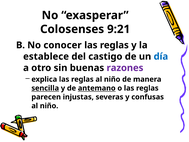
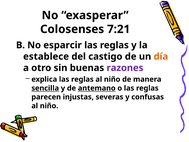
9:21: 9:21 -> 7:21
conocer: conocer -> esparcir
día colour: blue -> orange
